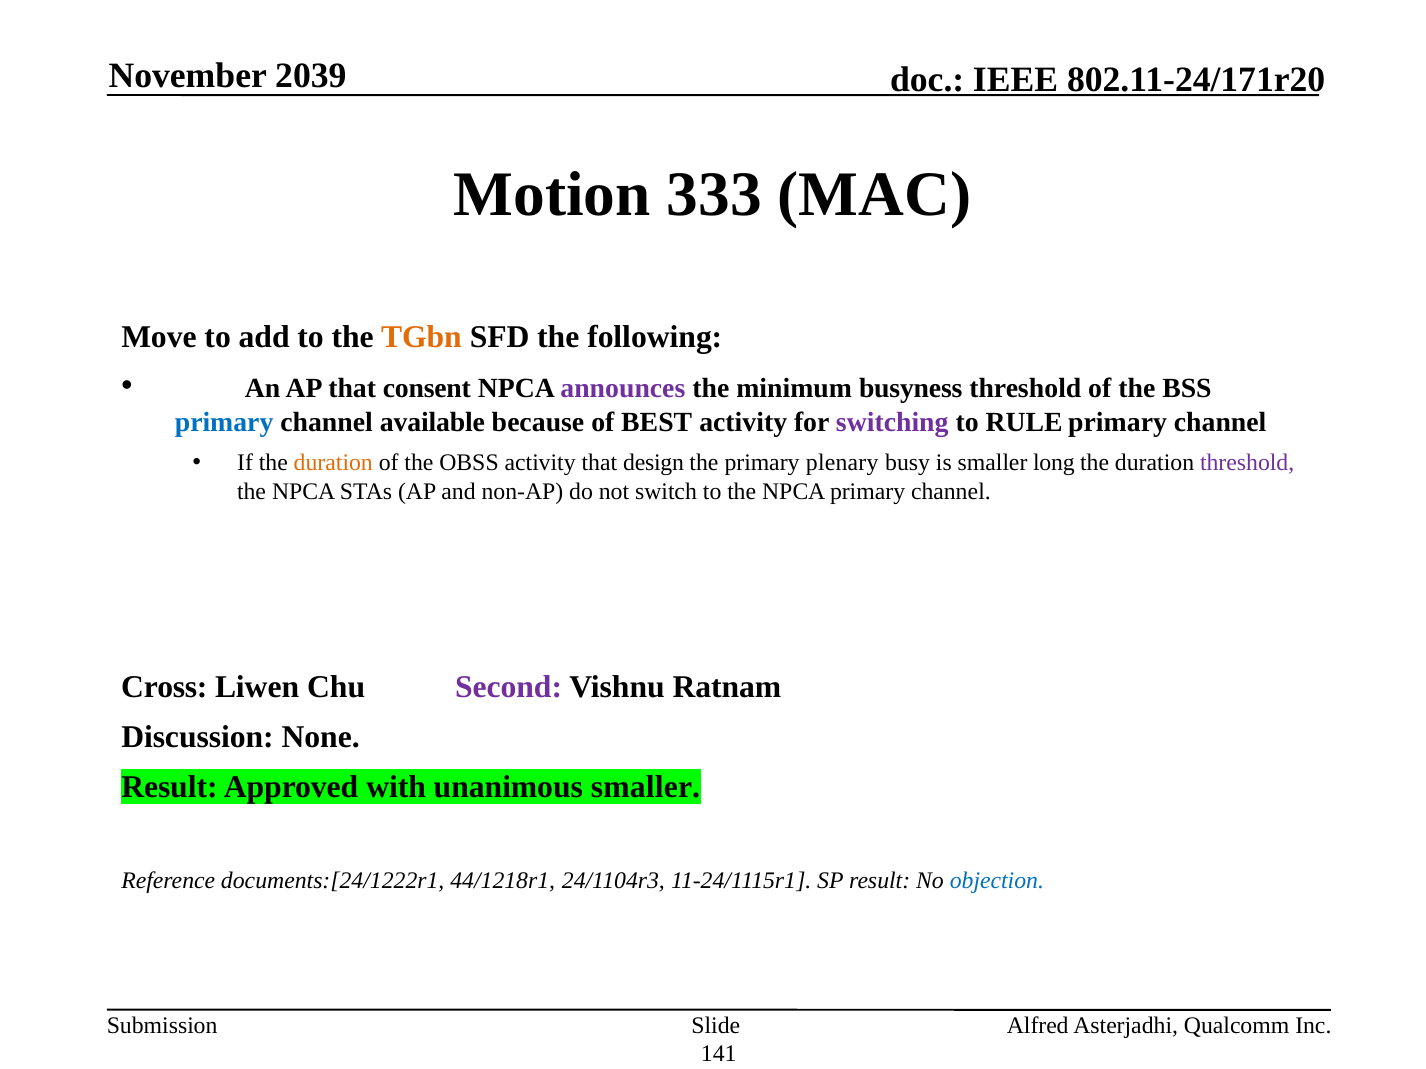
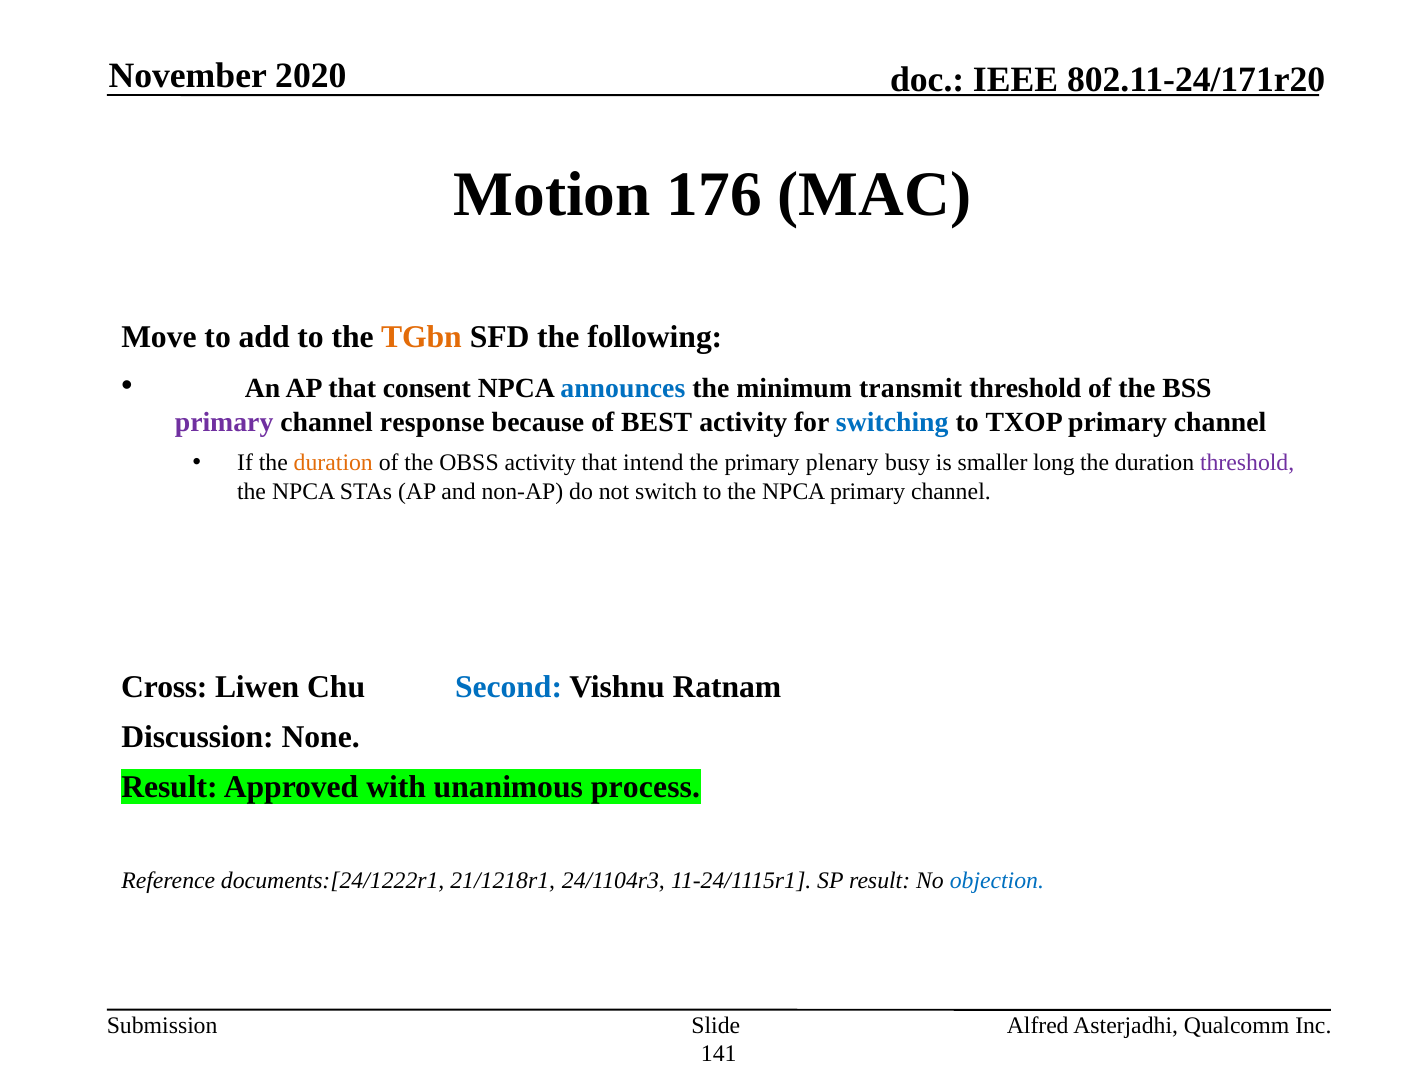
2039: 2039 -> 2020
333: 333 -> 176
announces colour: purple -> blue
busyness: busyness -> transmit
primary at (224, 423) colour: blue -> purple
available: available -> response
switching colour: purple -> blue
RULE: RULE -> TXOP
design: design -> intend
Second colour: purple -> blue
unanimous smaller: smaller -> process
44/1218r1: 44/1218r1 -> 21/1218r1
